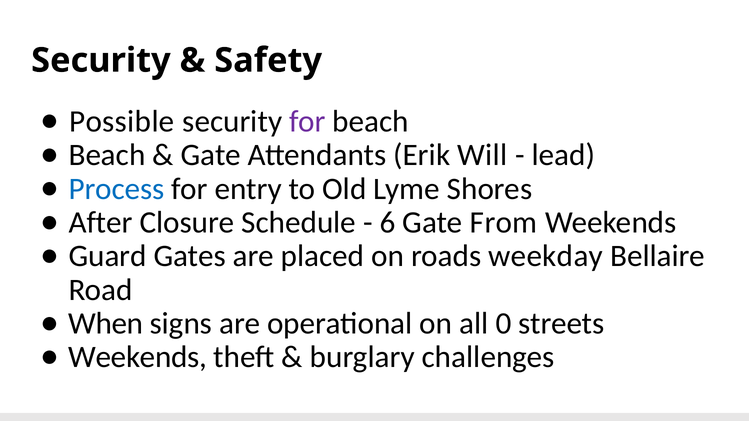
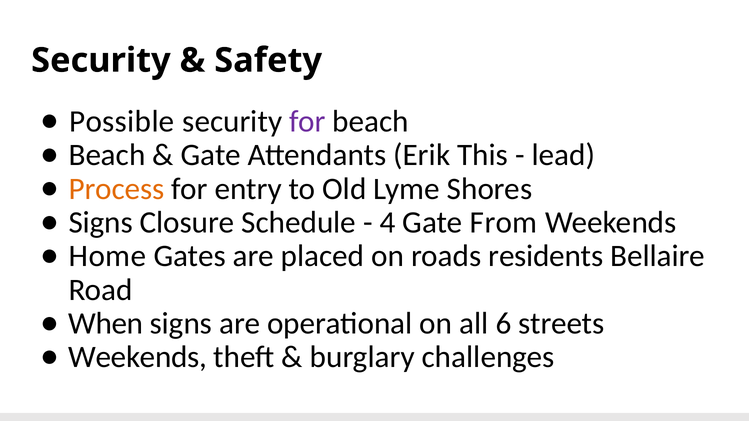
Will: Will -> This
Process colour: blue -> orange
After at (101, 223): After -> Signs
6: 6 -> 4
Guard: Guard -> Home
weekday: weekday -> residents
0: 0 -> 6
